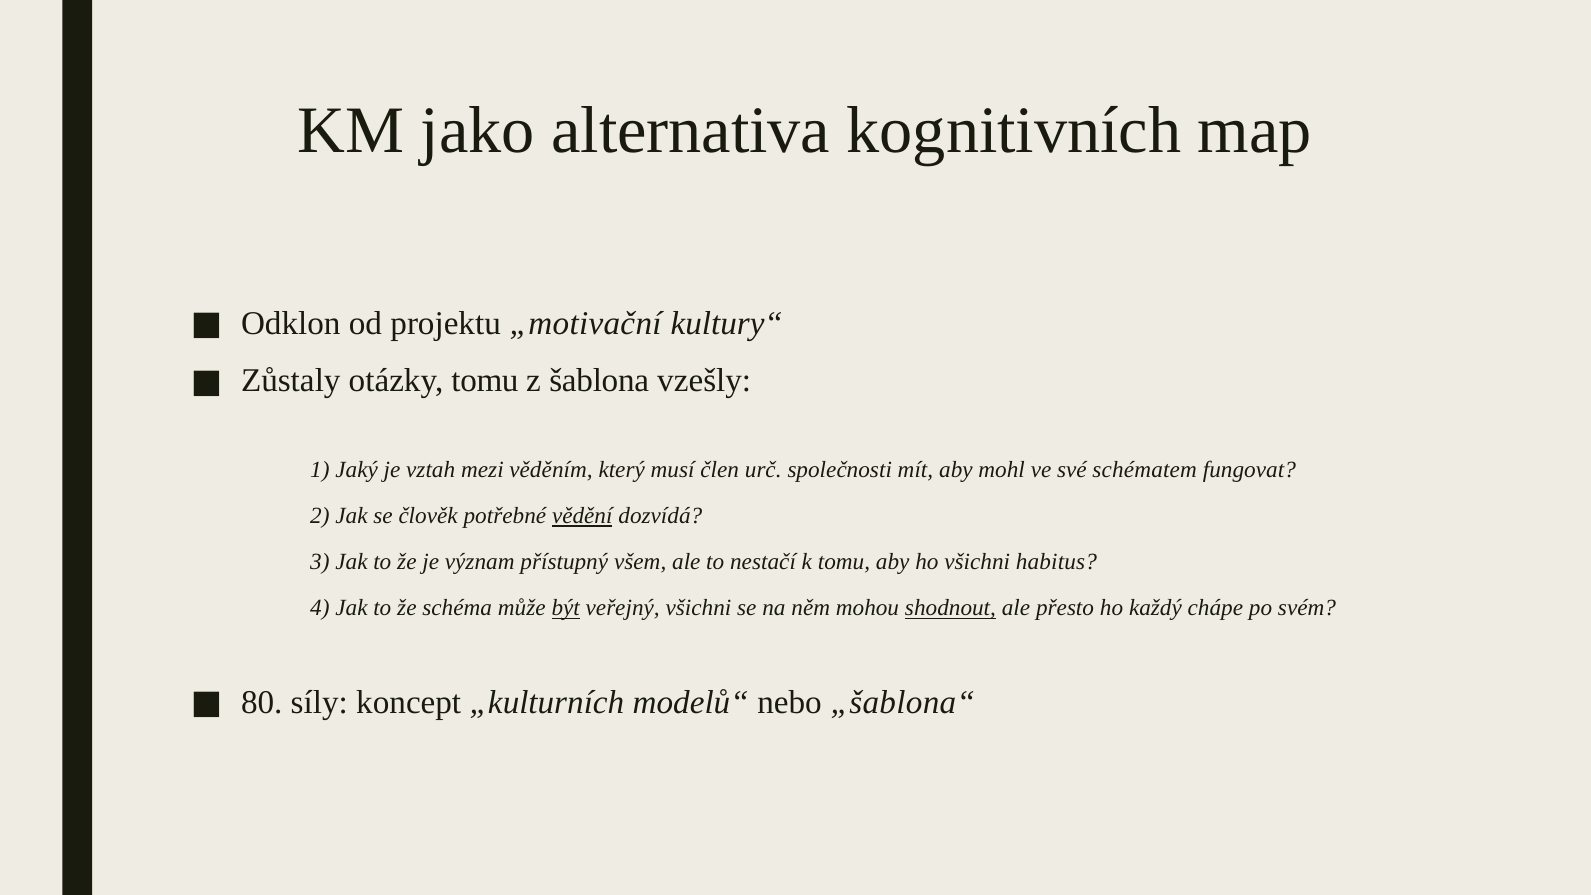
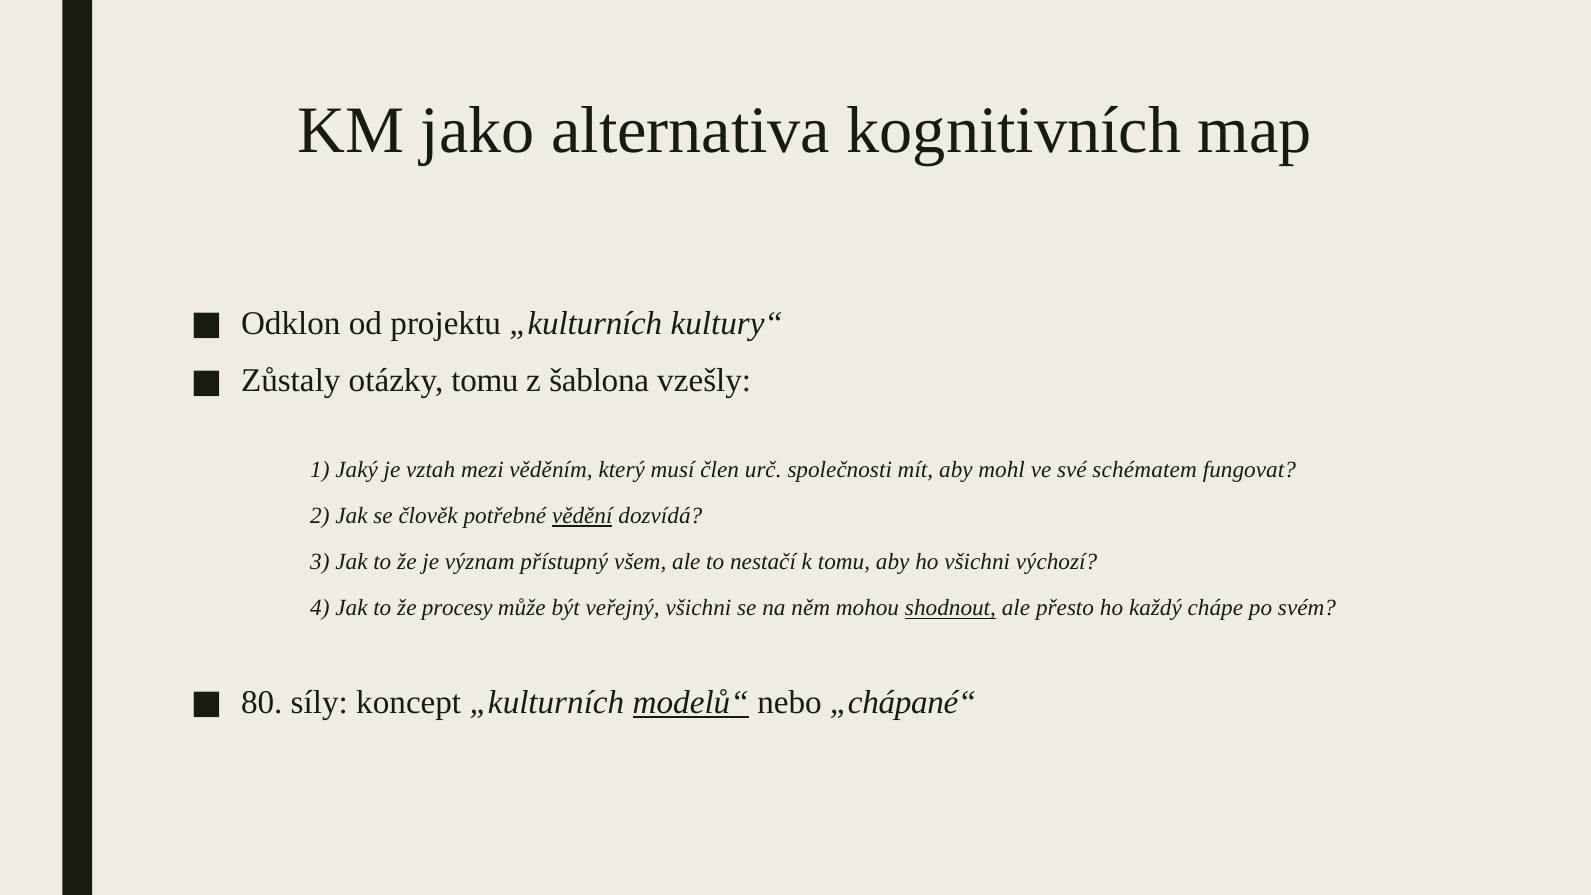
projektu „motivační: „motivační -> „kulturních
habitus: habitus -> výchozí
schéma: schéma -> procesy
být underline: present -> none
modelů“ underline: none -> present
„šablona“: „šablona“ -> „chápané“
